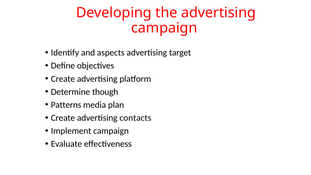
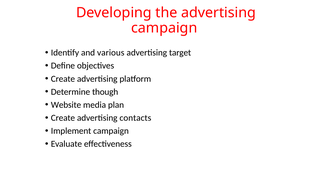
aspects: aspects -> various
Patterns: Patterns -> Website
